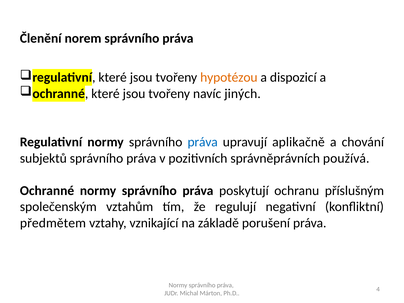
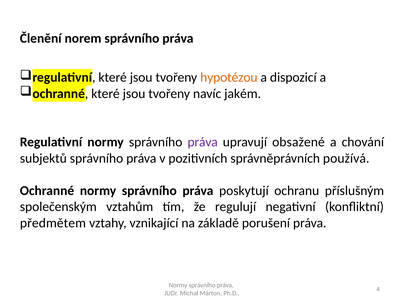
jiných: jiných -> jakém
práva at (203, 142) colour: blue -> purple
aplikačně: aplikačně -> obsažené
